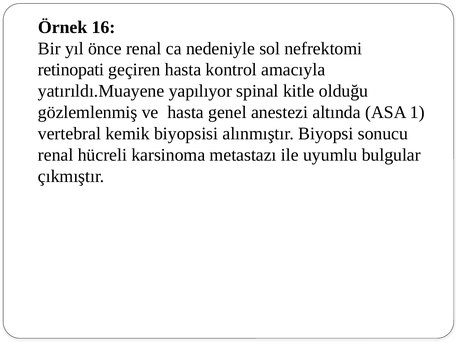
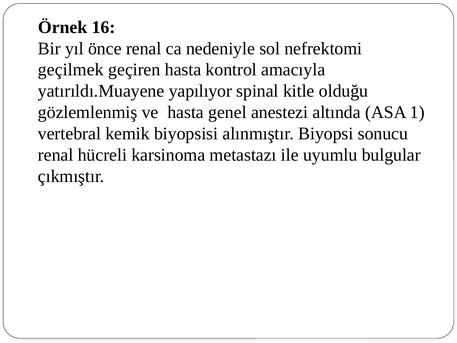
retinopati: retinopati -> geçilmek
